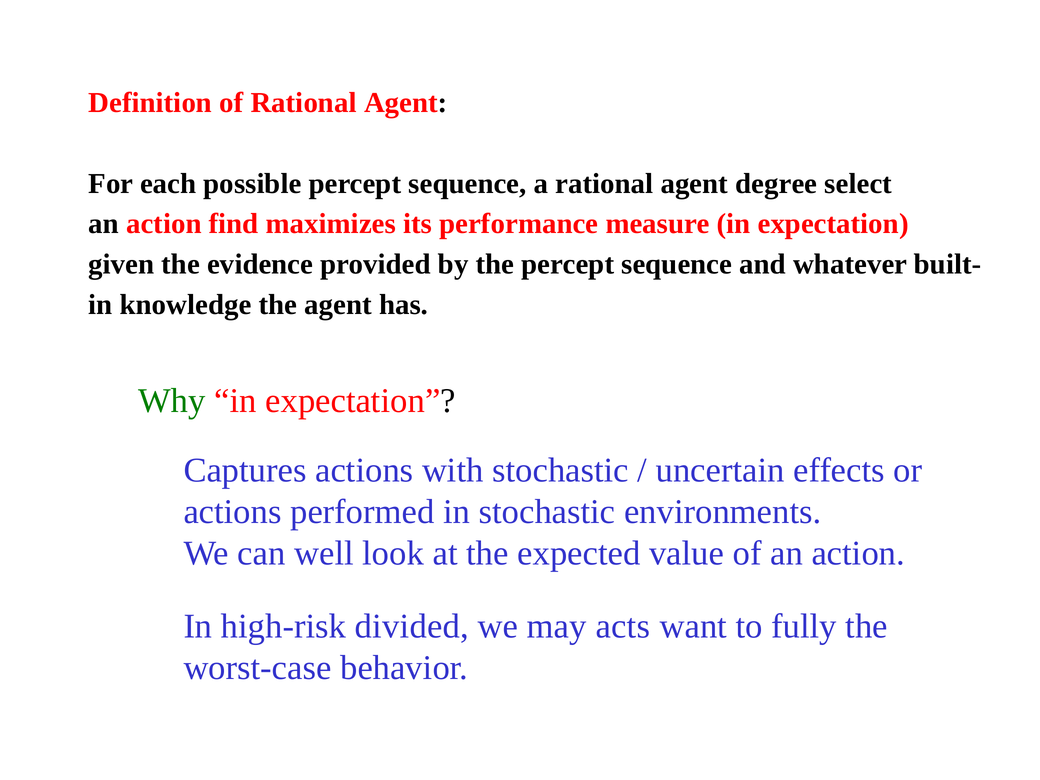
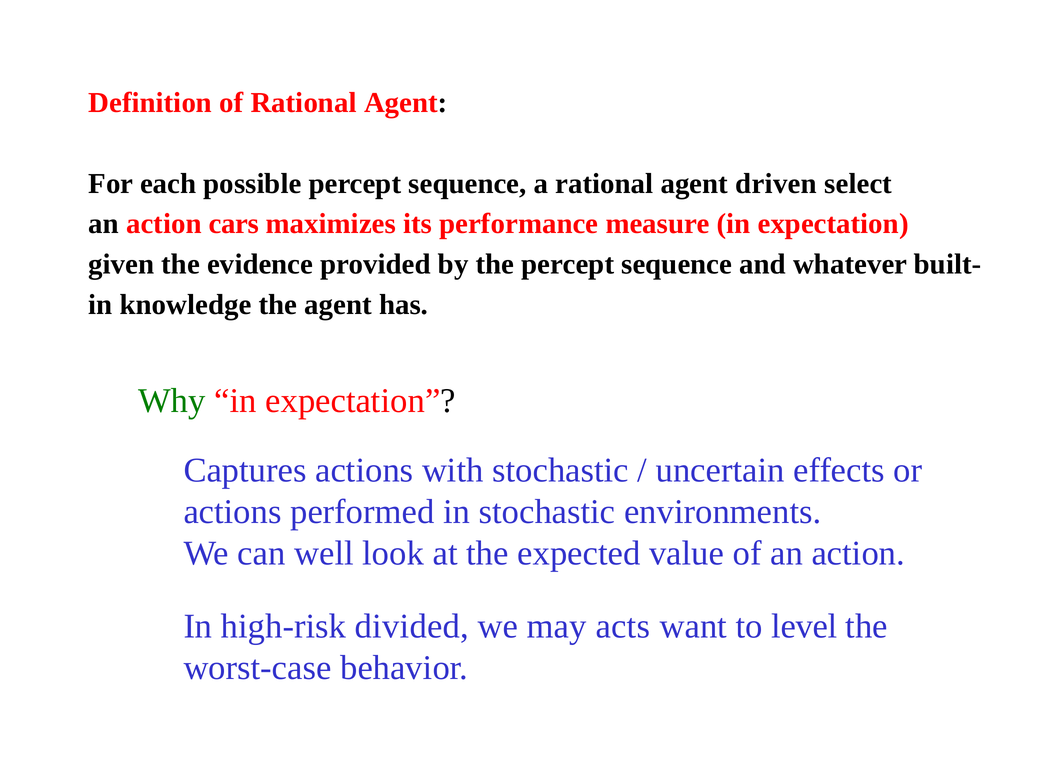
degree: degree -> driven
find: find -> cars
fully: fully -> level
